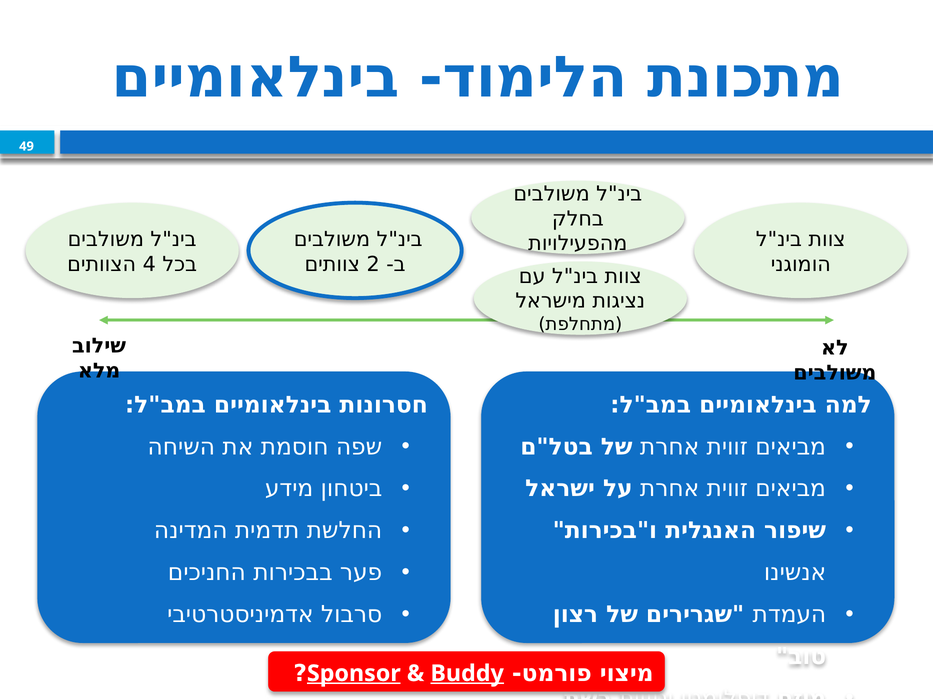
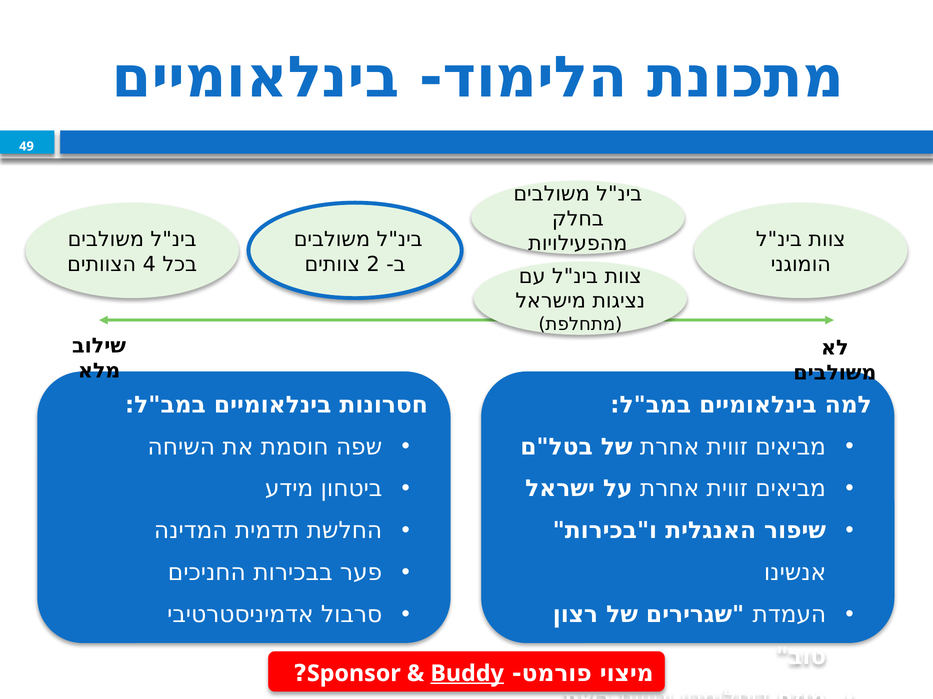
Sponsor underline: present -> none
